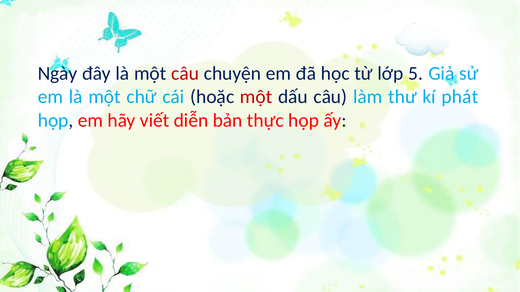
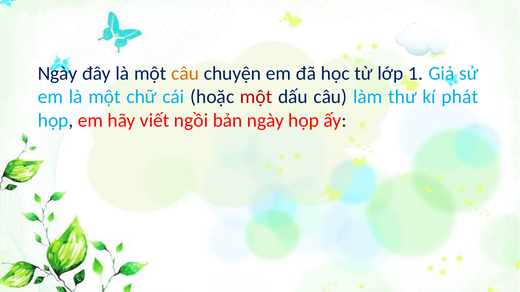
câu at (185, 74) colour: red -> orange
5: 5 -> 1
diễn: diễn -> ngồi
bản thực: thực -> ngày
